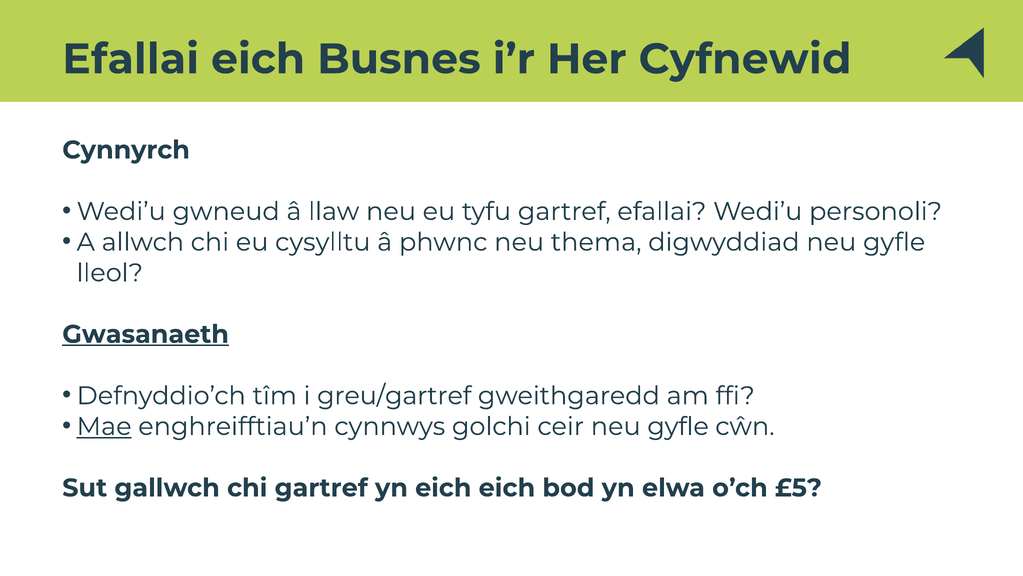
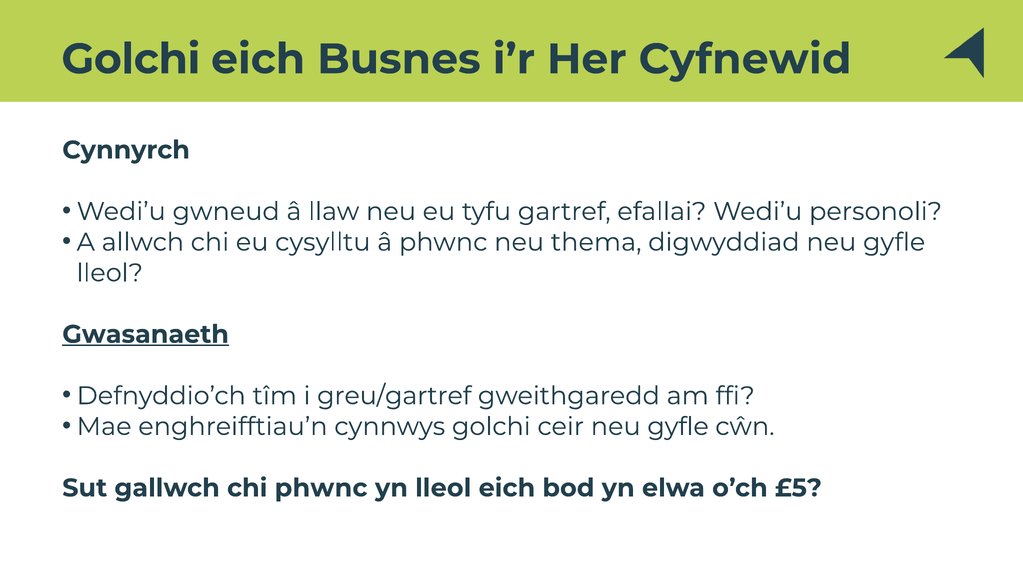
Efallai at (131, 59): Efallai -> Golchi
Mae underline: present -> none
chi gartref: gartref -> phwnc
yn eich: eich -> lleol
